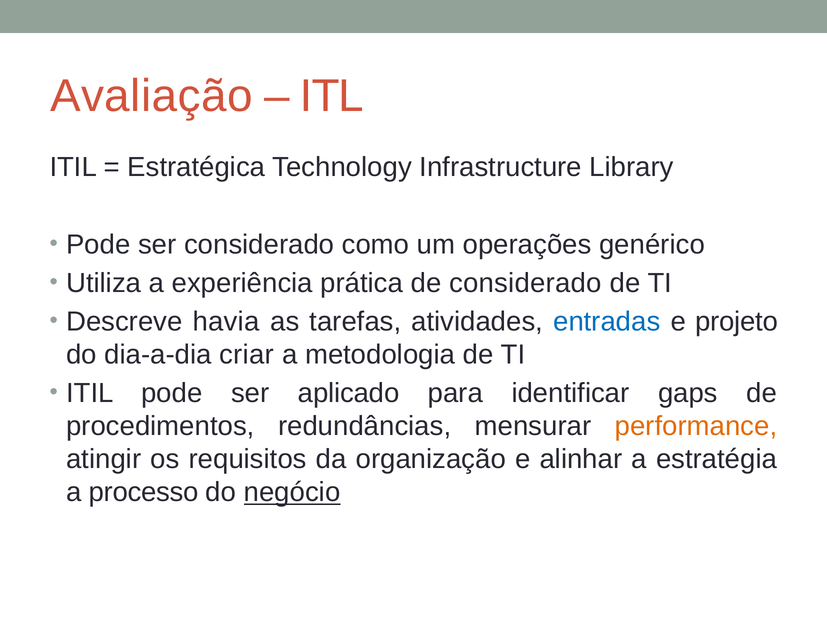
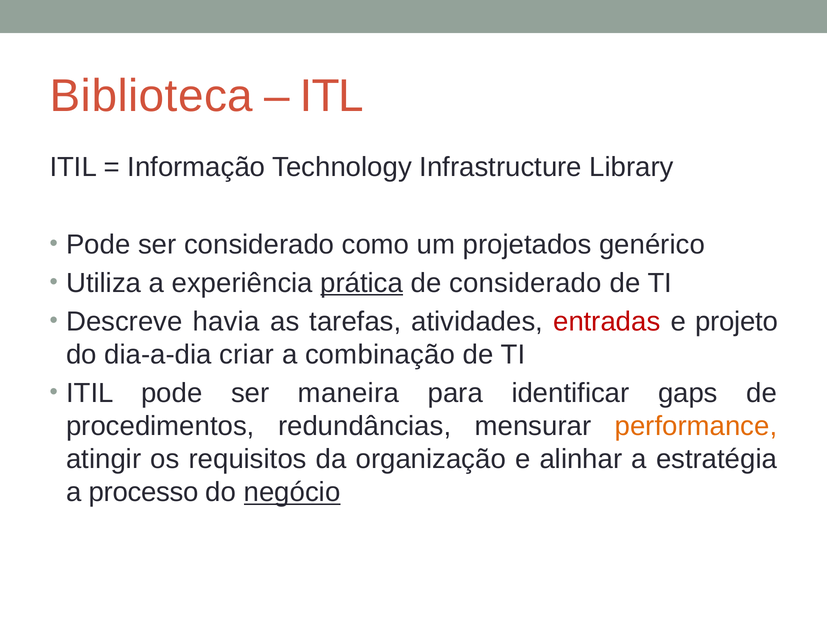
Avaliação: Avaliação -> Biblioteca
Estratégica: Estratégica -> Informação
operações: operações -> projetados
prática underline: none -> present
entradas colour: blue -> red
metodologia: metodologia -> combinação
aplicado: aplicado -> maneira
